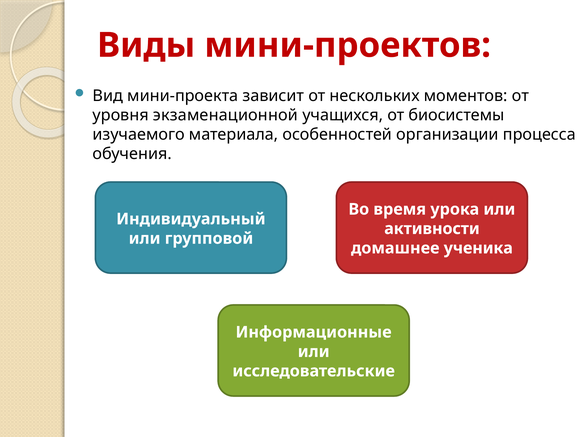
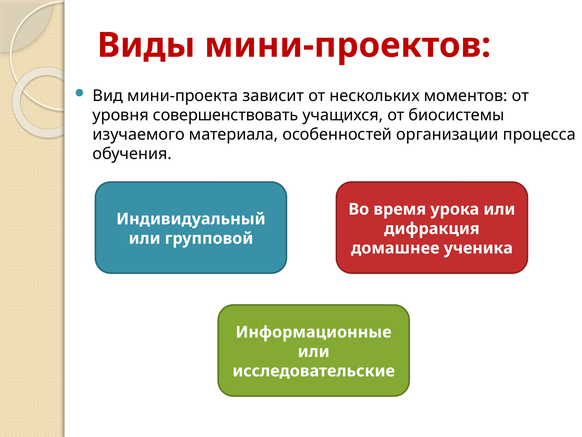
экзаменационной: экзаменационной -> совершенствовать
активности: активности -> дифракция
